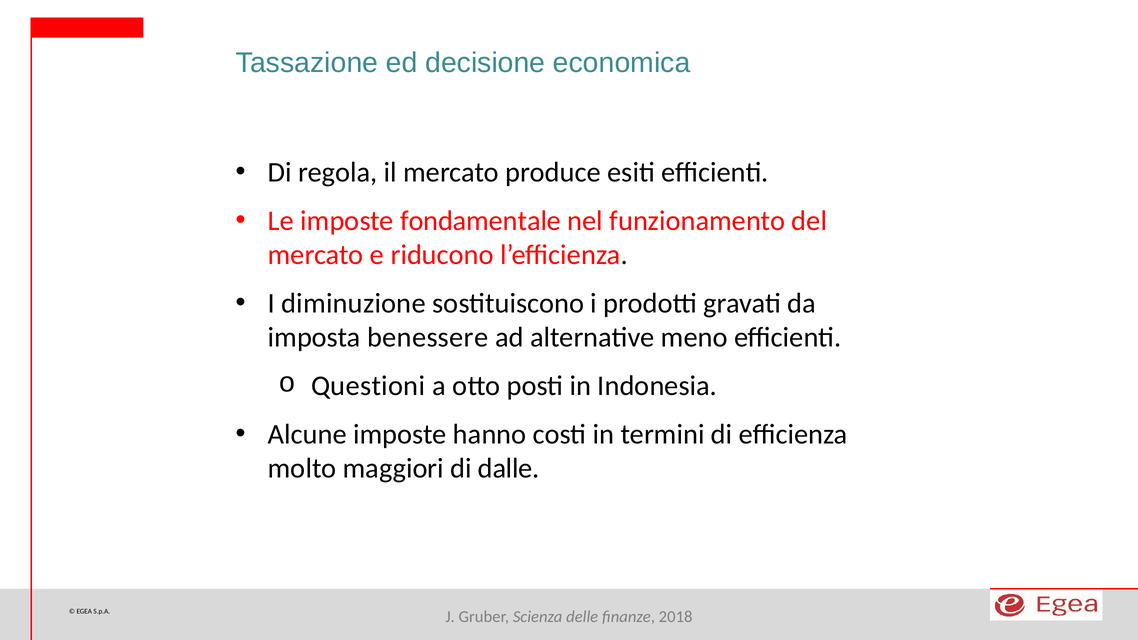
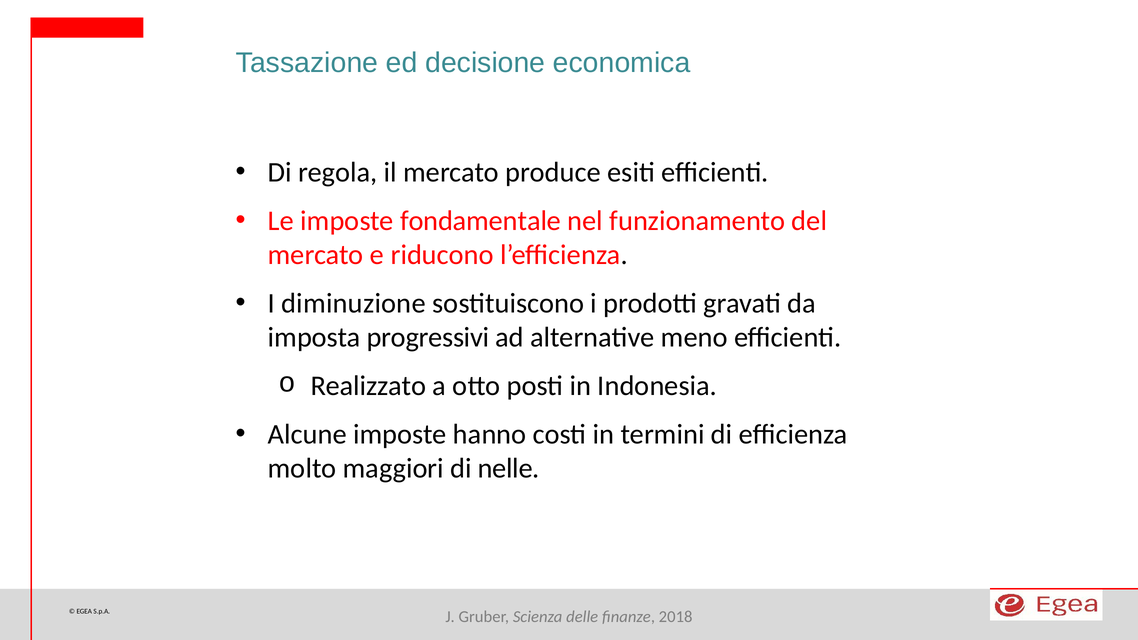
benessere: benessere -> progressivi
Questioni: Questioni -> Realizzato
dalle: dalle -> nelle
